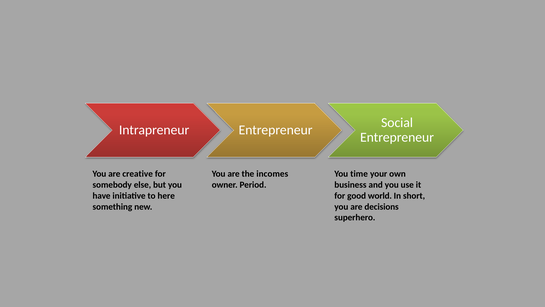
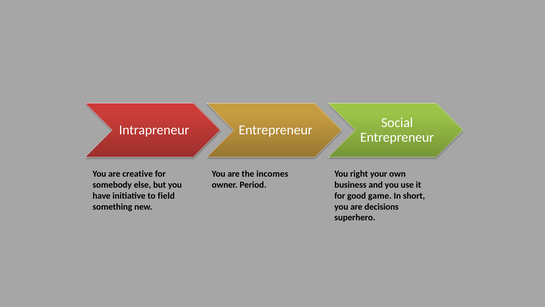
time: time -> right
here: here -> field
world: world -> game
